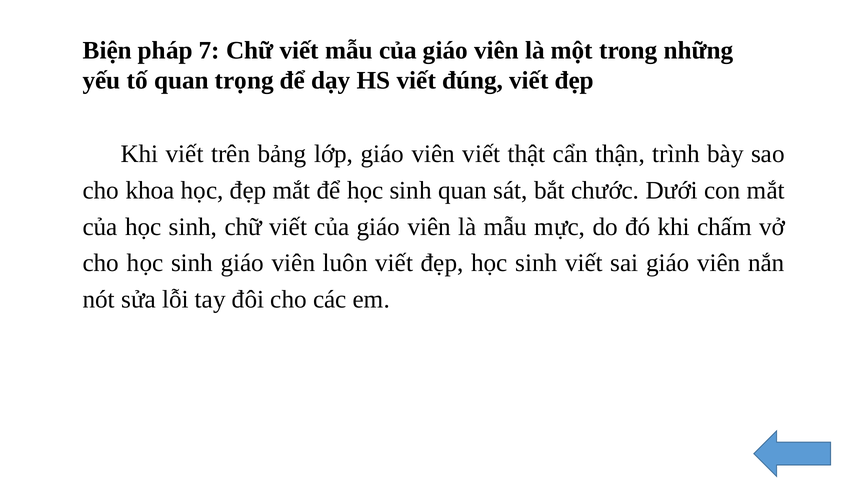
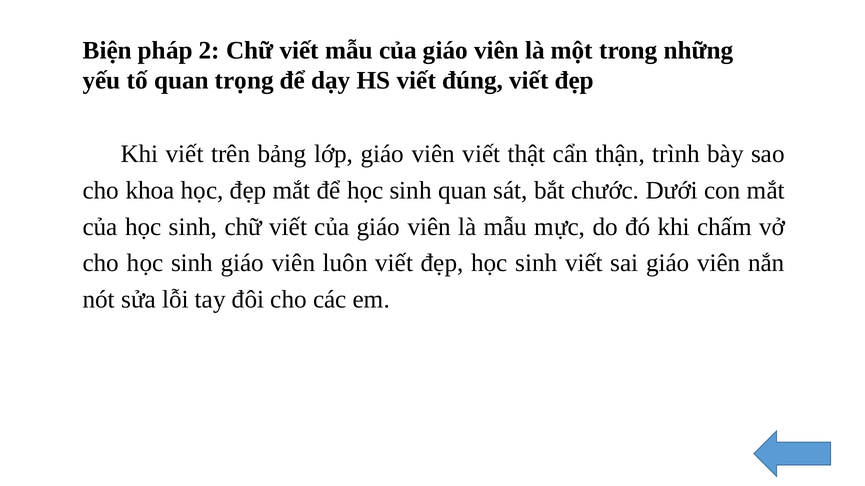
7: 7 -> 2
